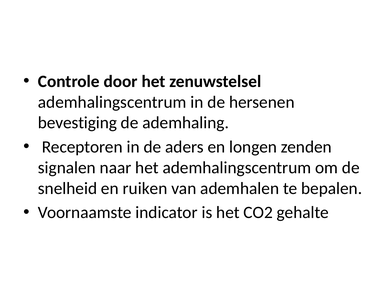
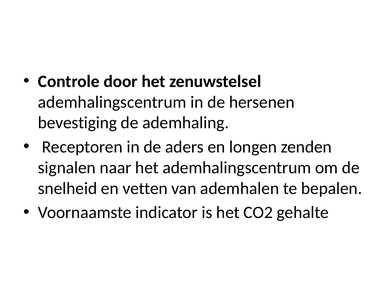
ruiken: ruiken -> vetten
